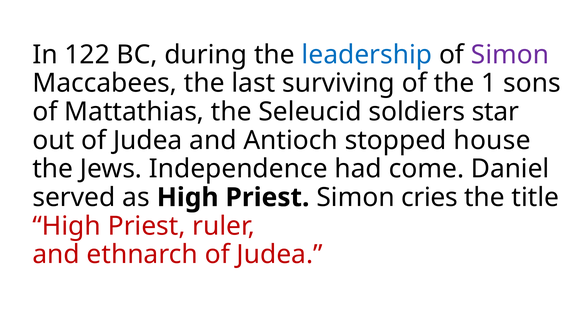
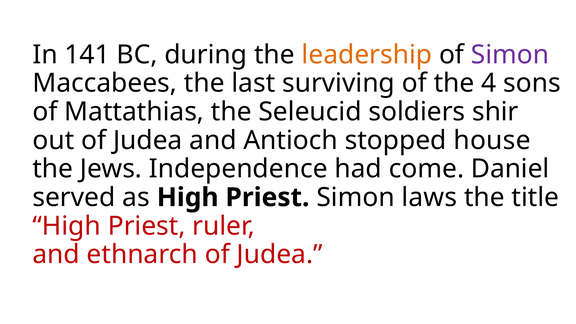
122: 122 -> 141
leadership colour: blue -> orange
1: 1 -> 4
star: star -> shir
cries: cries -> laws
